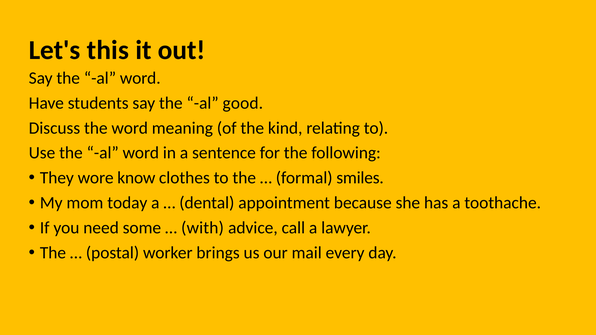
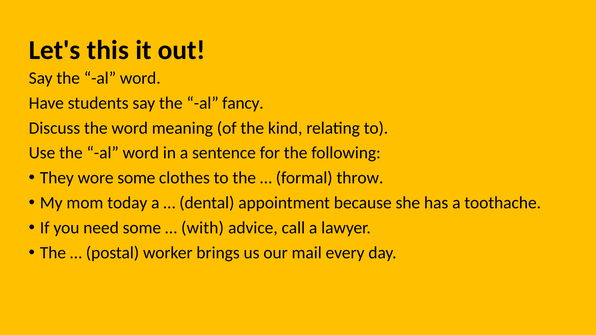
good: good -> fancy
wore know: know -> some
smiles: smiles -> throw
